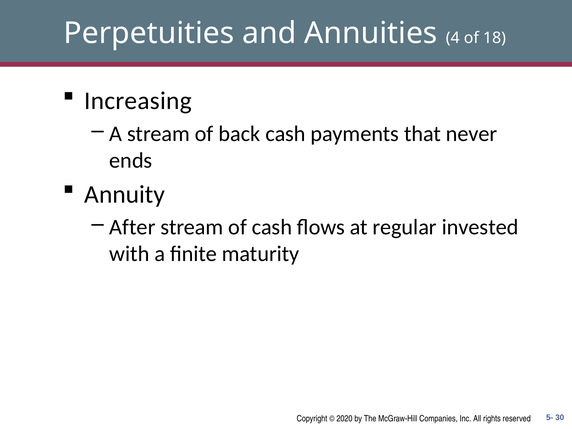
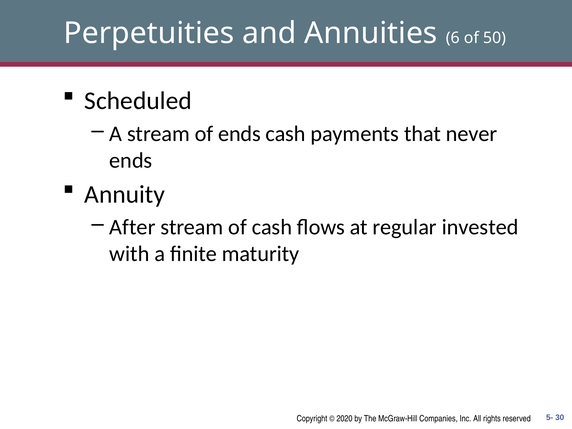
4: 4 -> 6
18: 18 -> 50
Increasing: Increasing -> Scheduled
of back: back -> ends
